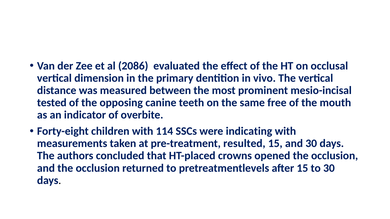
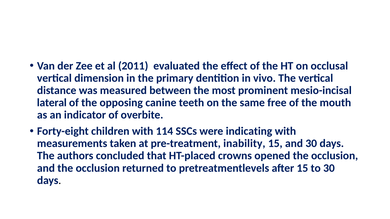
2086: 2086 -> 2011
tested: tested -> lateral
resulted: resulted -> inability
